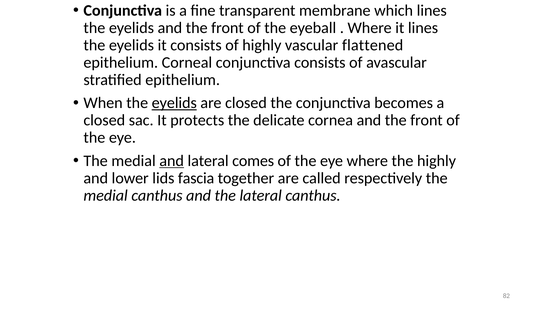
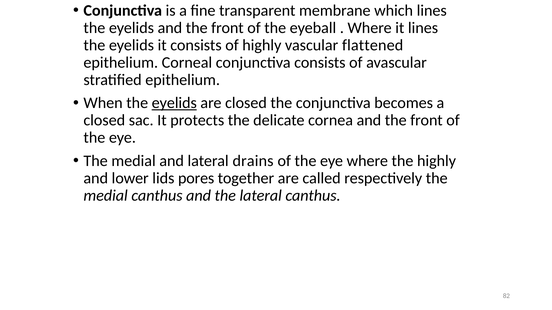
and at (172, 161) underline: present -> none
comes: comes -> drains
fascia: fascia -> pores
